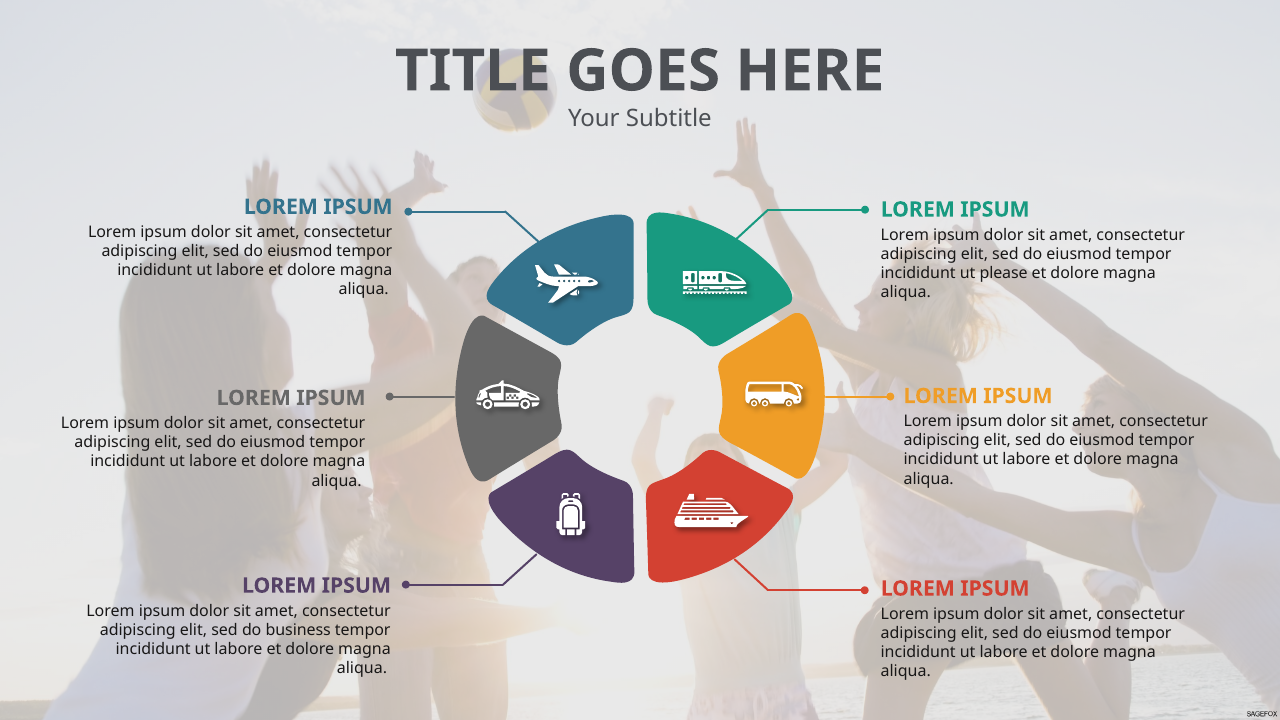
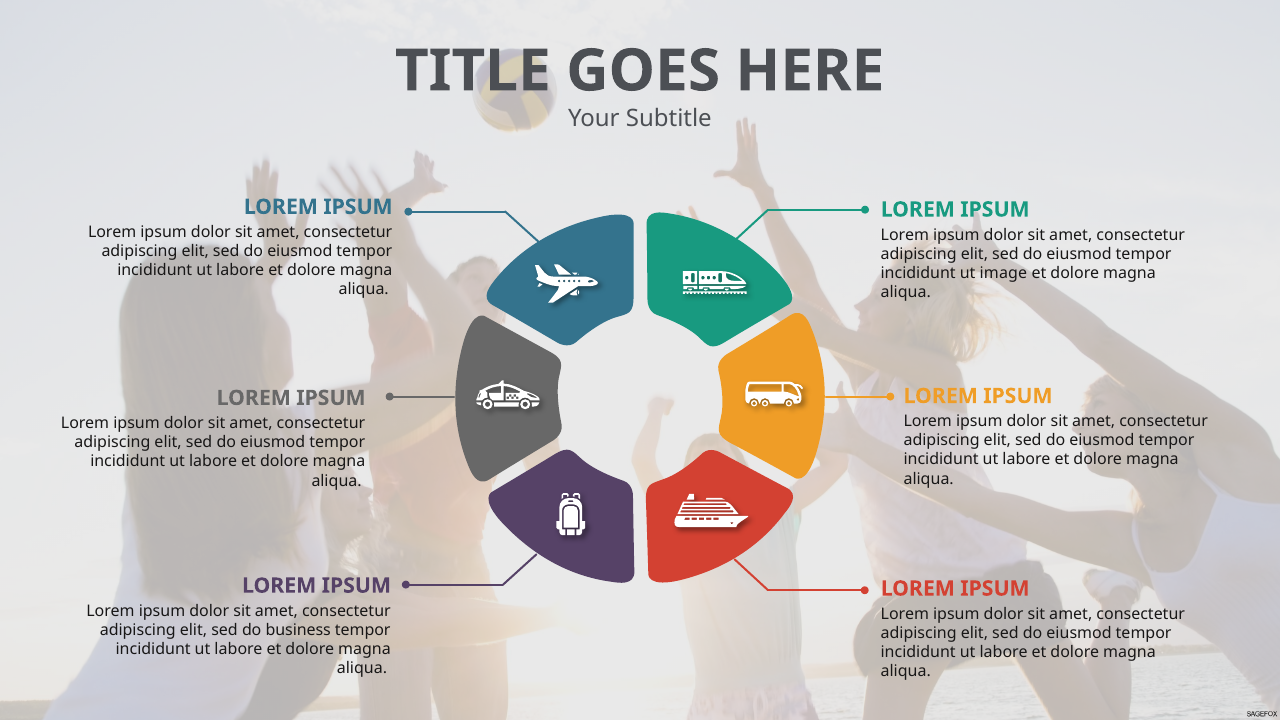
please: please -> image
